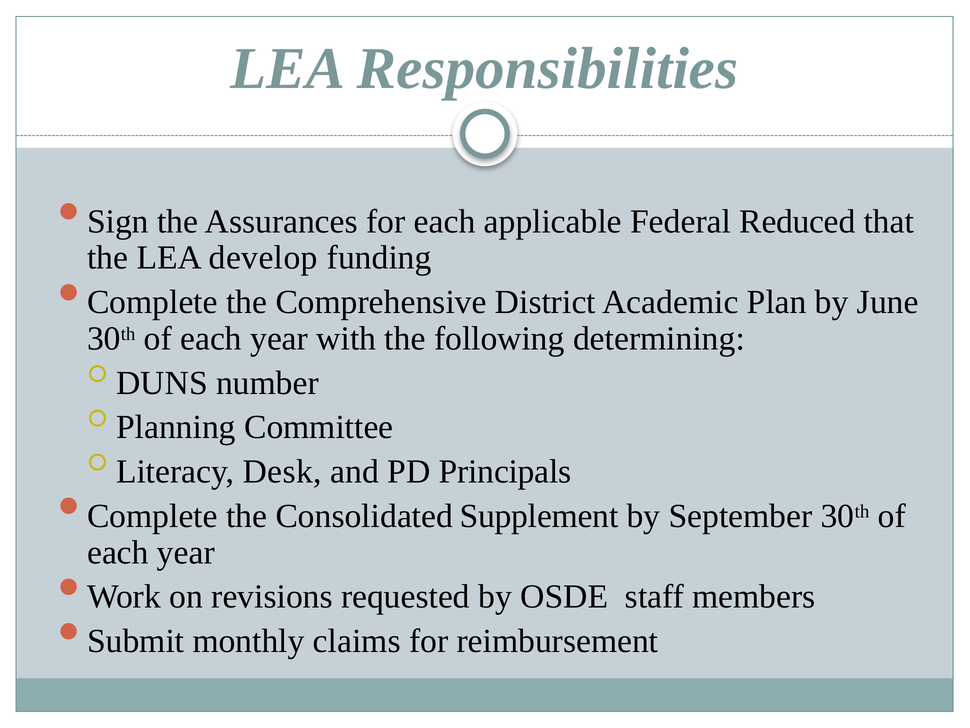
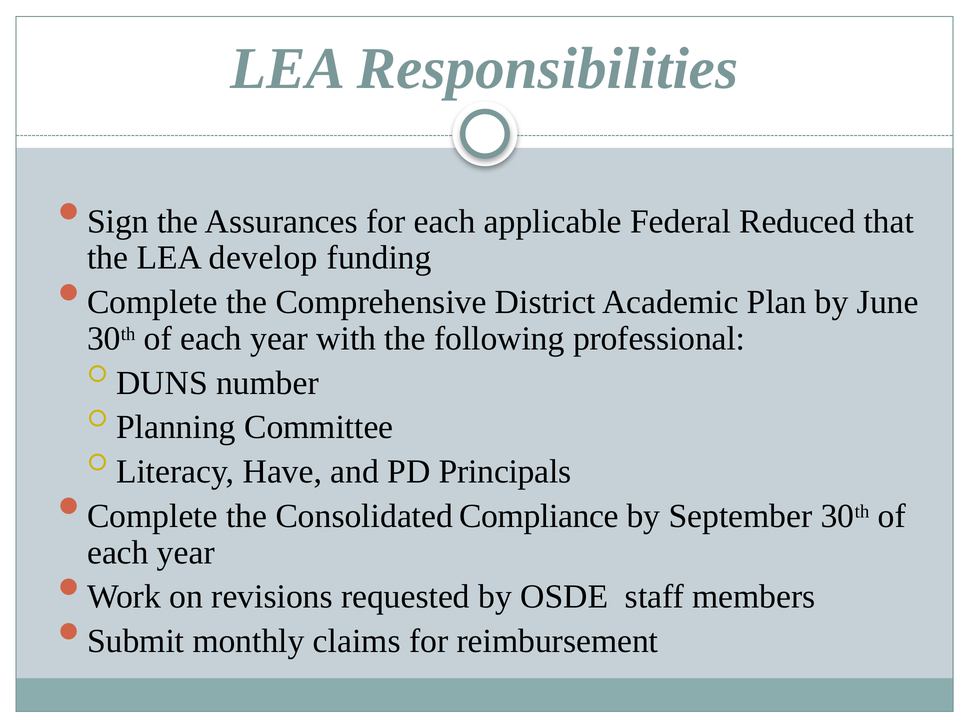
determining: determining -> professional
Desk: Desk -> Have
Supplement: Supplement -> Compliance
